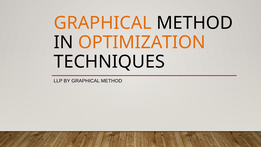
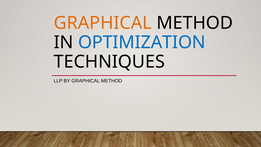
OPTIMIZATION colour: orange -> blue
